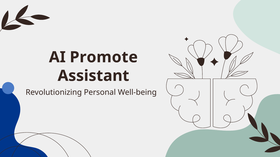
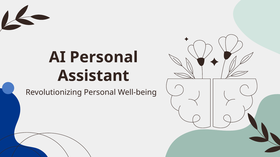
AI Promote: Promote -> Personal
